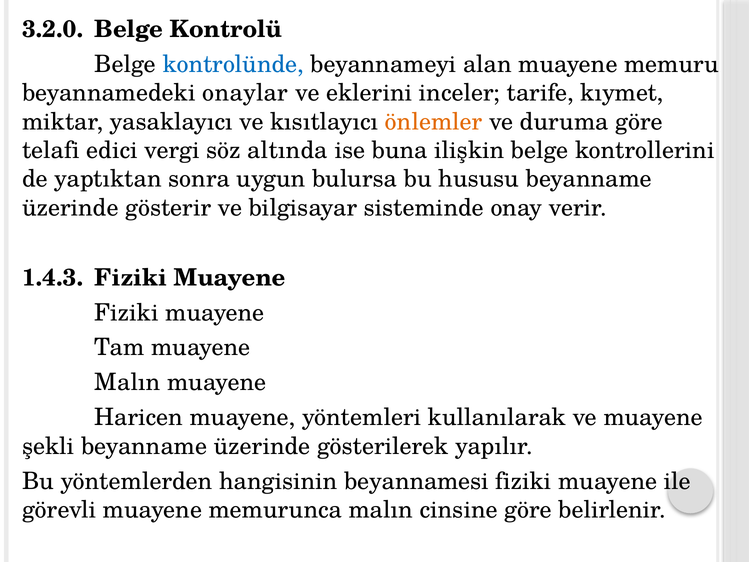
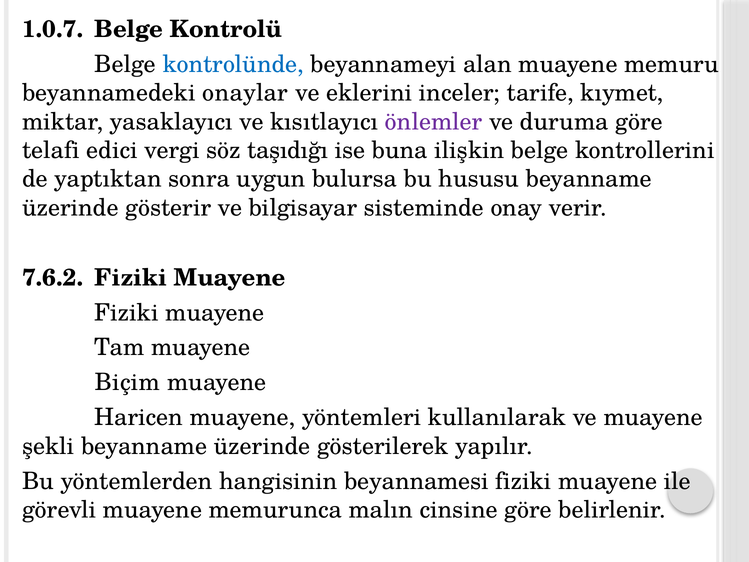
3.2.0: 3.2.0 -> 1.0.7
önlemler colour: orange -> purple
altında: altında -> taşıdığı
1.4.3: 1.4.3 -> 7.6.2
Malın at (127, 382): Malın -> Biçim
